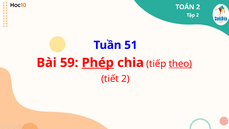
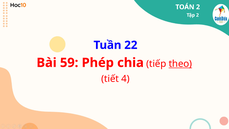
51: 51 -> 22
Phép underline: present -> none
tiết 2: 2 -> 4
